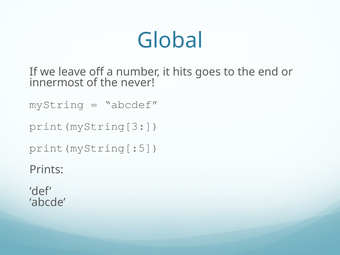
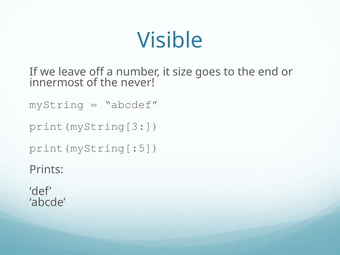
Global: Global -> Visible
hits: hits -> size
